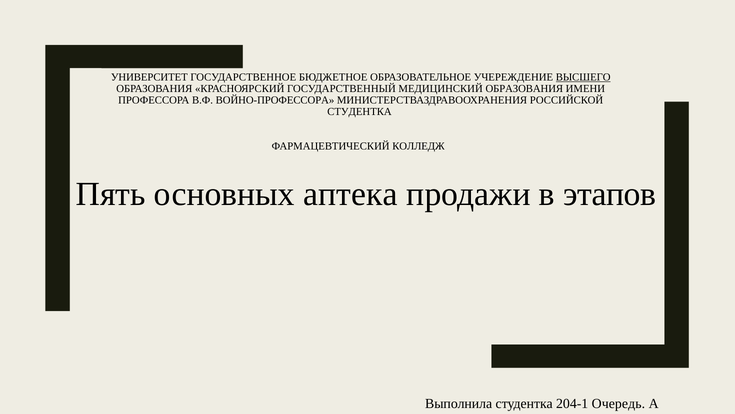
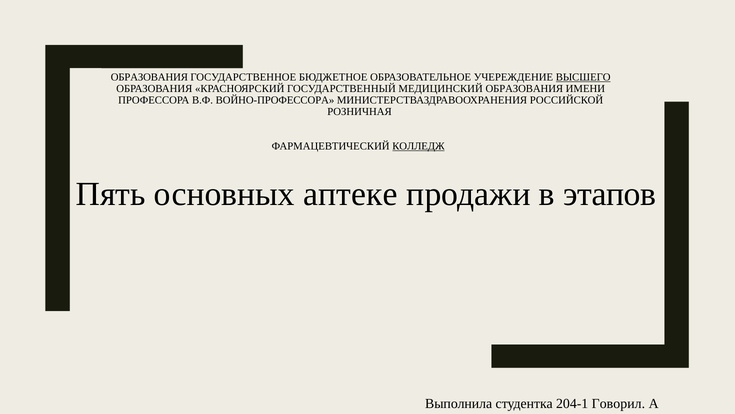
УНИВЕРСИТЕТ at (149, 77): УНИВЕРСИТЕТ -> ОБРАЗОВАНИЯ
СТУДЕНТКА at (359, 112): СТУДЕНТКА -> РОЗНИЧНАЯ
КОЛЛЕДЖ underline: none -> present
аптека: аптека -> аптеке
Очередь: Очередь -> Говорил
